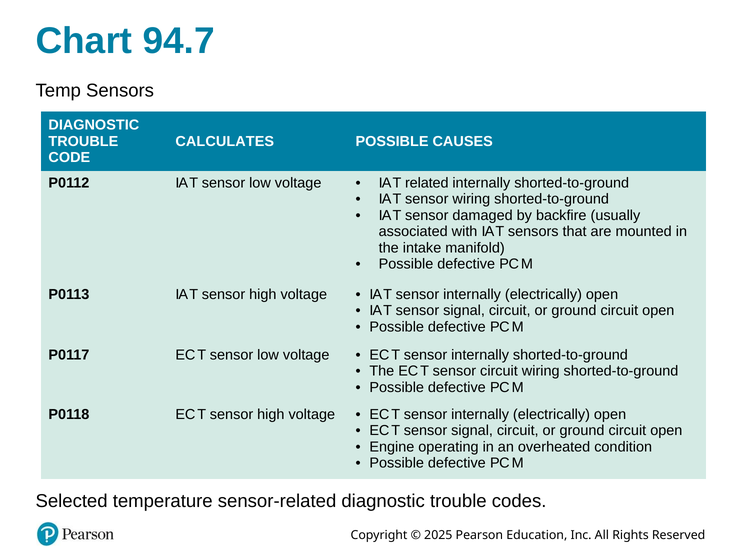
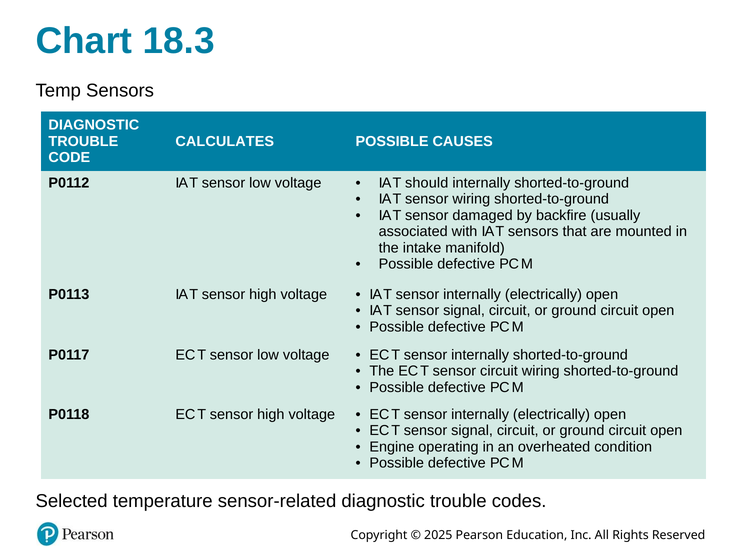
94.7: 94.7 -> 18.3
related: related -> should
